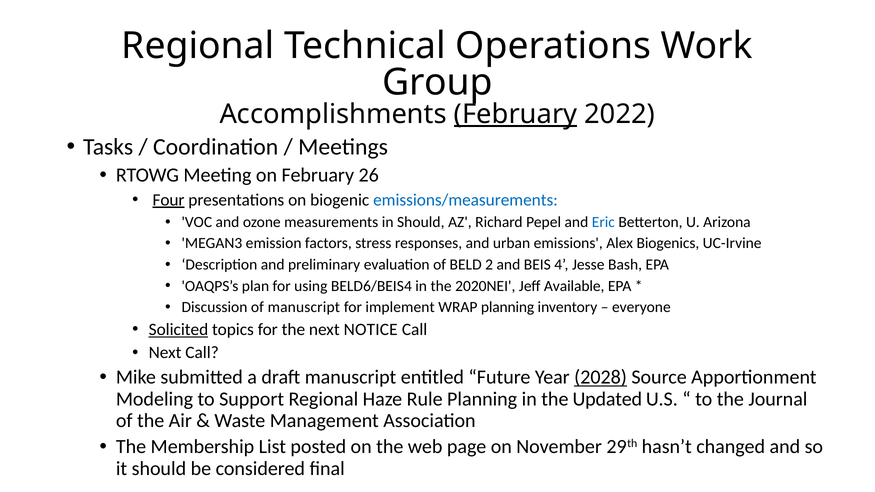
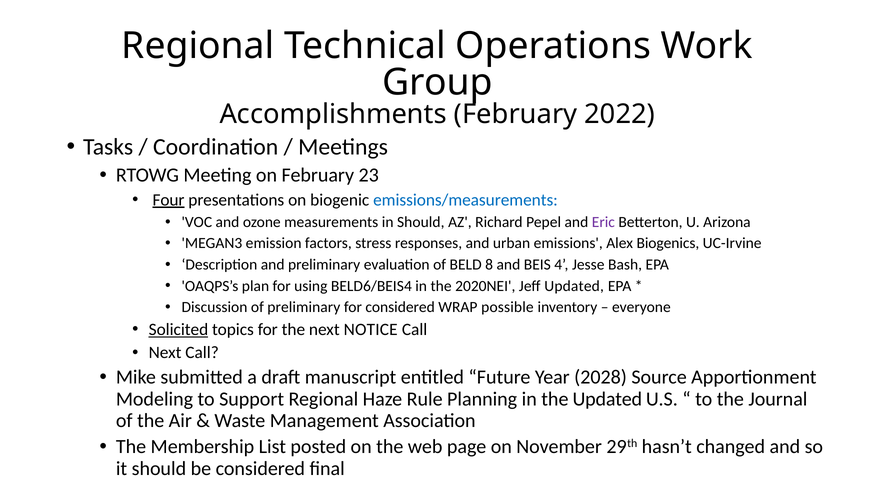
February at (516, 114) underline: present -> none
26: 26 -> 23
Eric colour: blue -> purple
2: 2 -> 8
Jeff Available: Available -> Updated
of manuscript: manuscript -> preliminary
for implement: implement -> considered
WRAP planning: planning -> possible
2028 underline: present -> none
